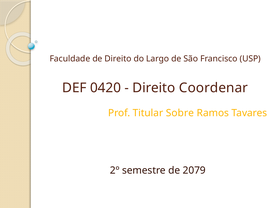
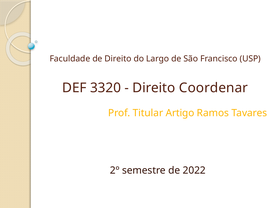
0420: 0420 -> 3320
Sobre: Sobre -> Artigo
2079: 2079 -> 2022
